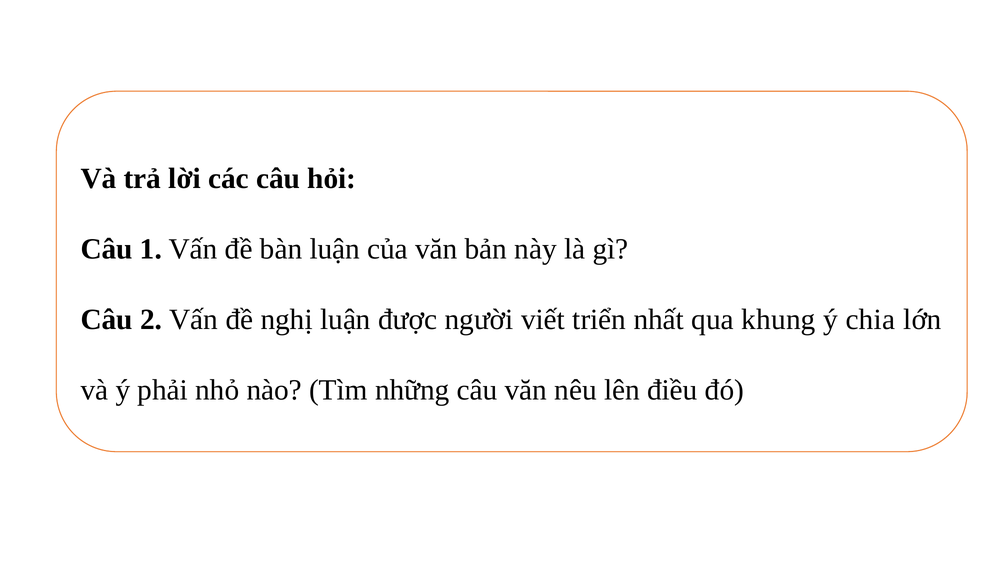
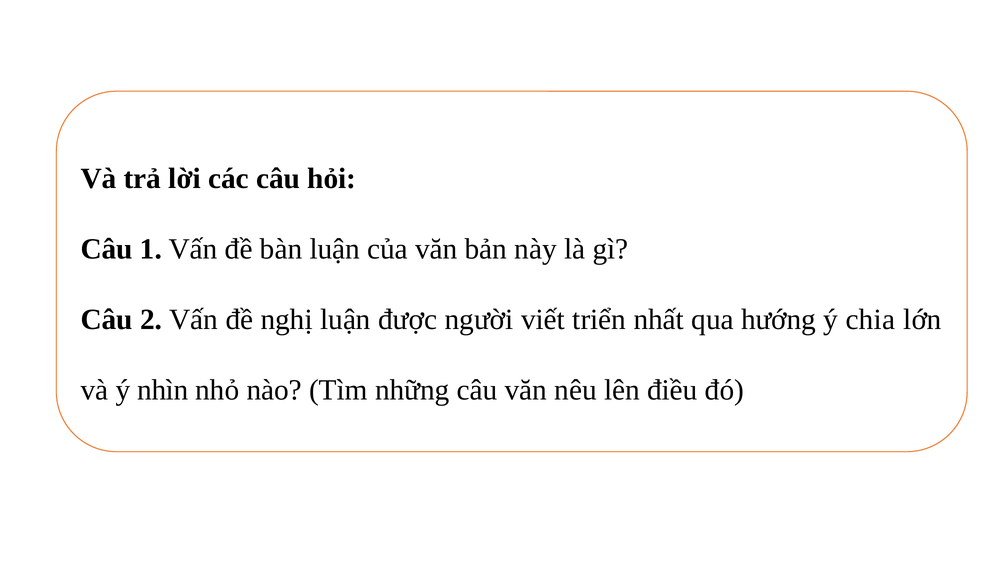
khung: khung -> hướng
phải: phải -> nhìn
